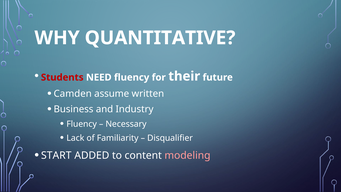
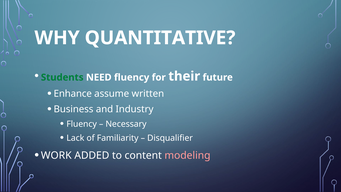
Students colour: red -> green
Camden: Camden -> Enhance
START: START -> WORK
